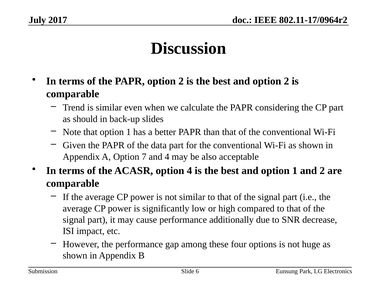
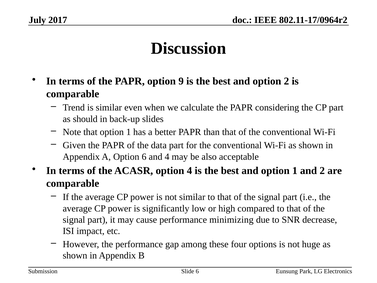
PAPR option 2: 2 -> 9
Option 7: 7 -> 6
additionally: additionally -> minimizing
